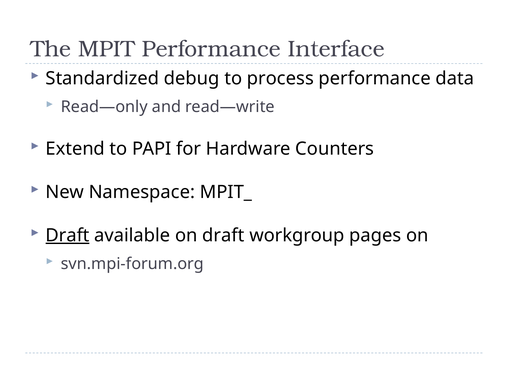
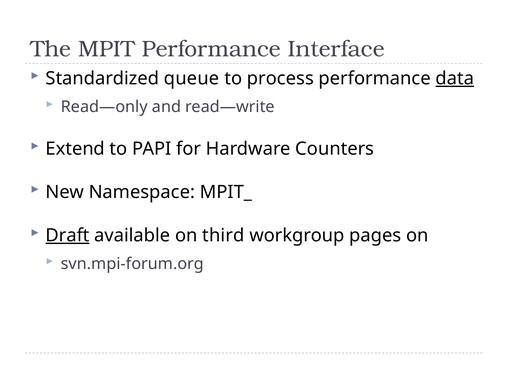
debug: debug -> queue
data underline: none -> present
on draft: draft -> third
